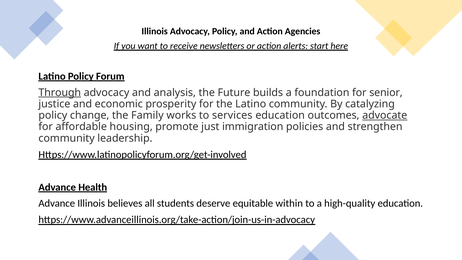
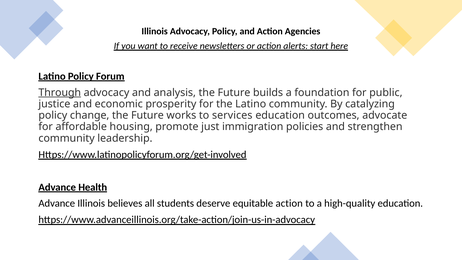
senior: senior -> public
change the Family: Family -> Future
advocate underline: present -> none
equitable within: within -> action
